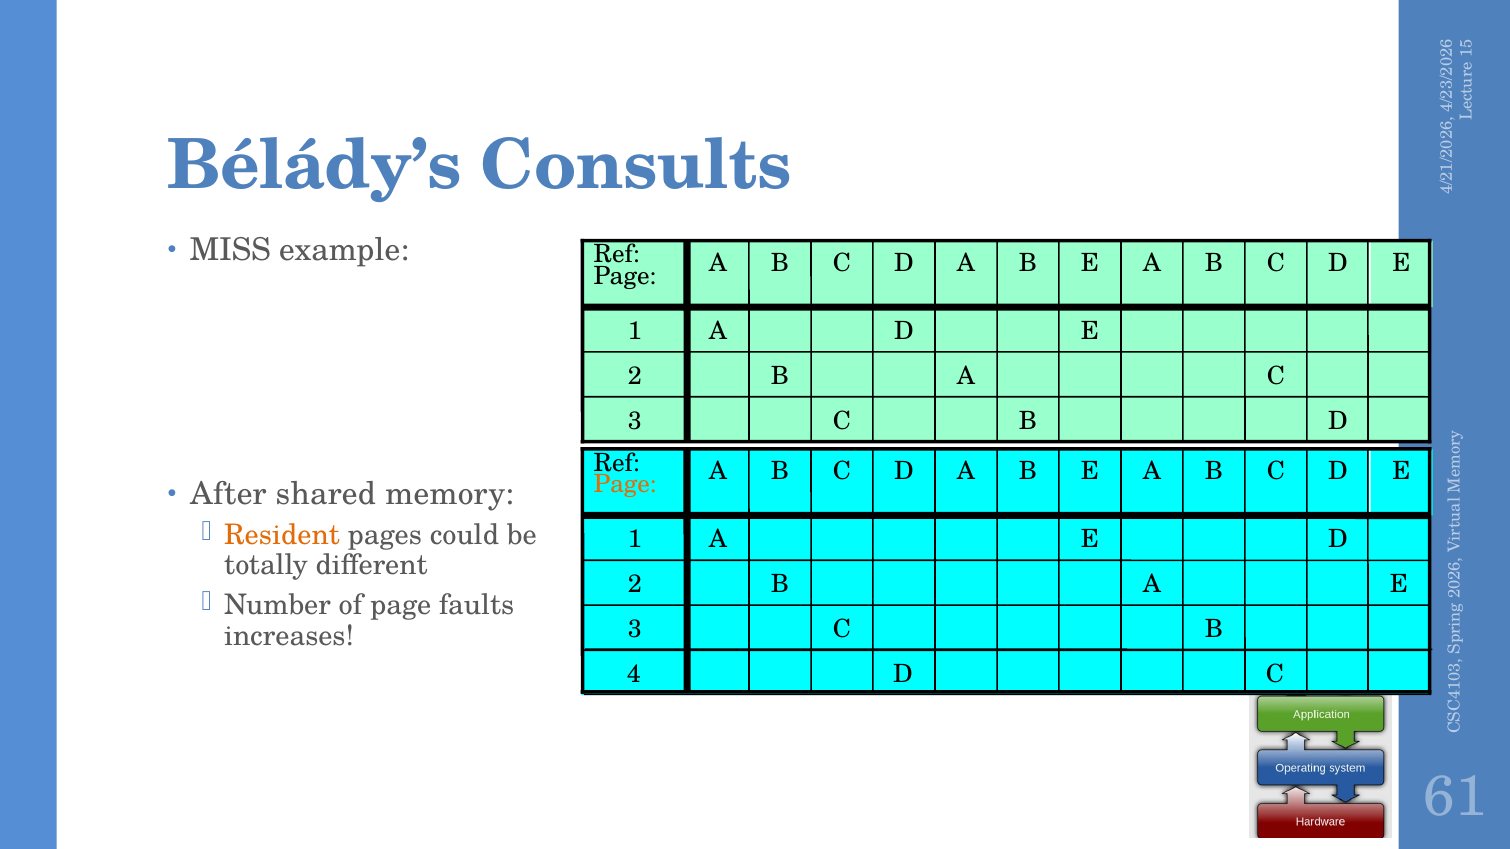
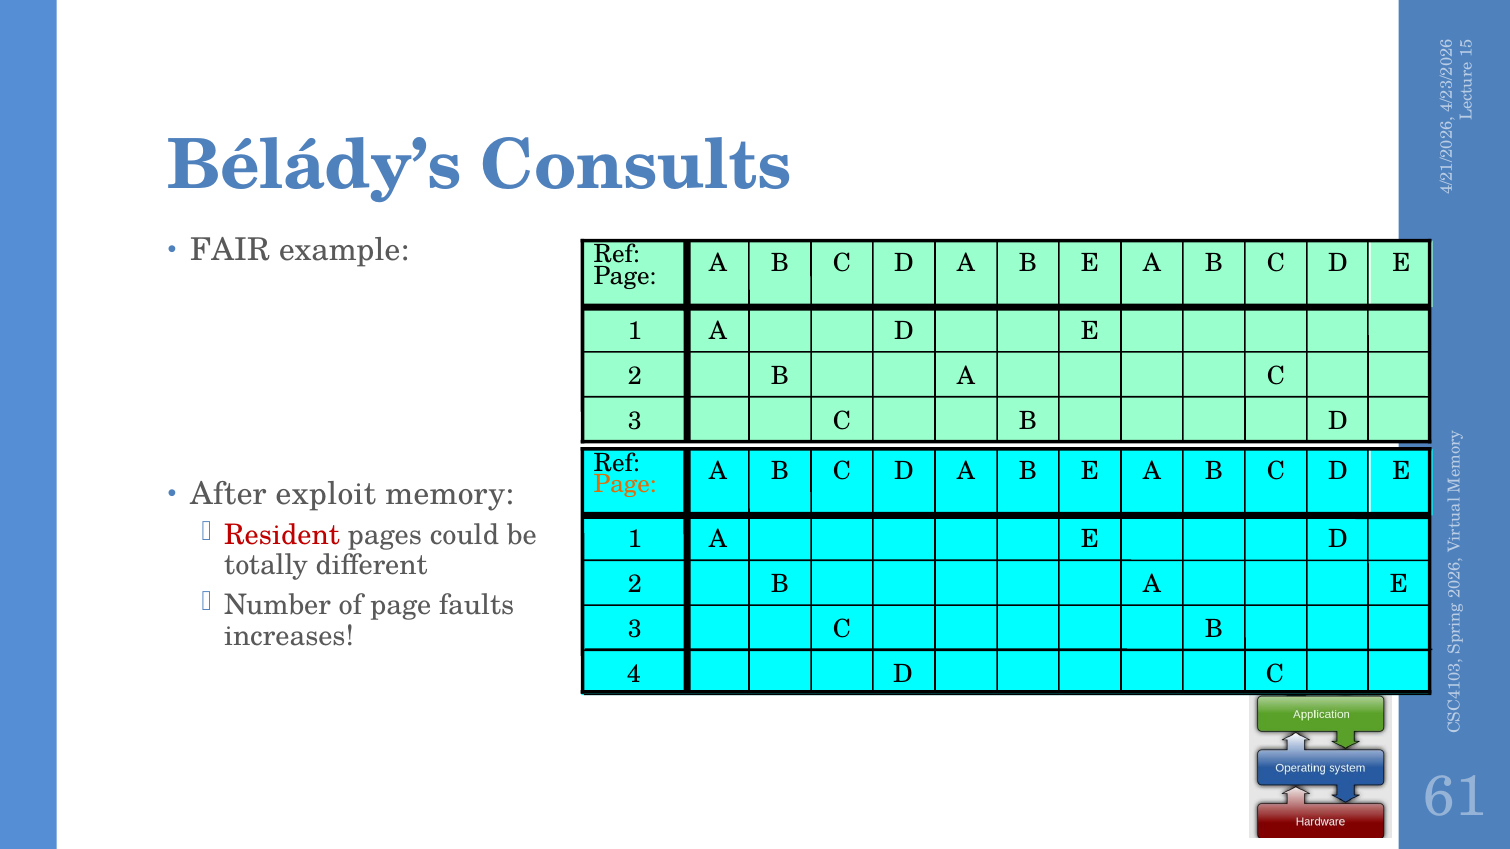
MISS: MISS -> FAIR
shared: shared -> exploit
Resident colour: orange -> red
